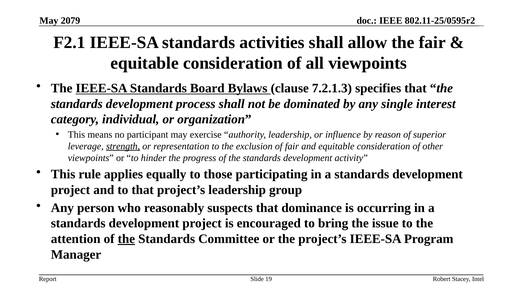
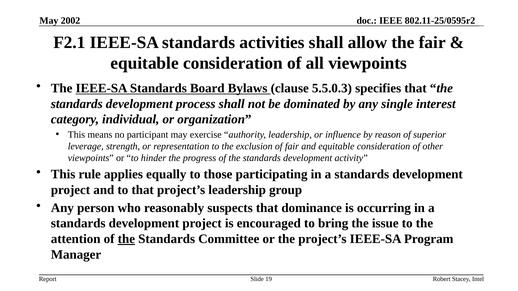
2079: 2079 -> 2002
7.2.1.3: 7.2.1.3 -> 5.5.0.3
strength underline: present -> none
